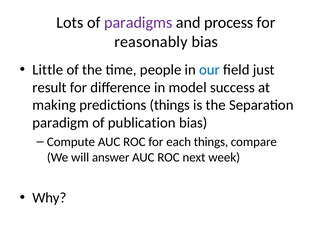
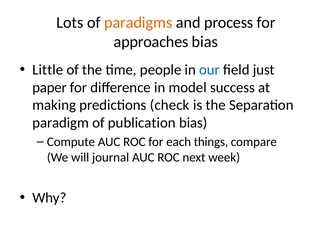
paradigms colour: purple -> orange
reasonably: reasonably -> approaches
result: result -> paper
predictions things: things -> check
answer: answer -> journal
